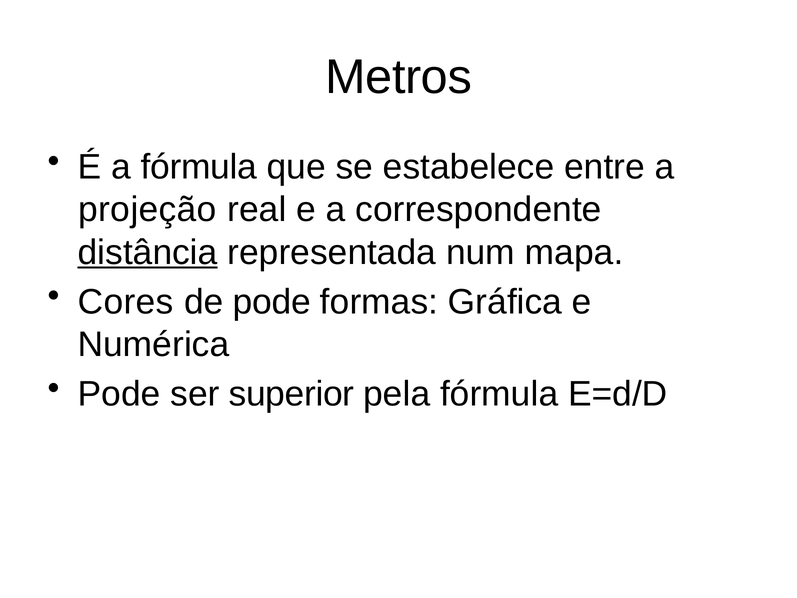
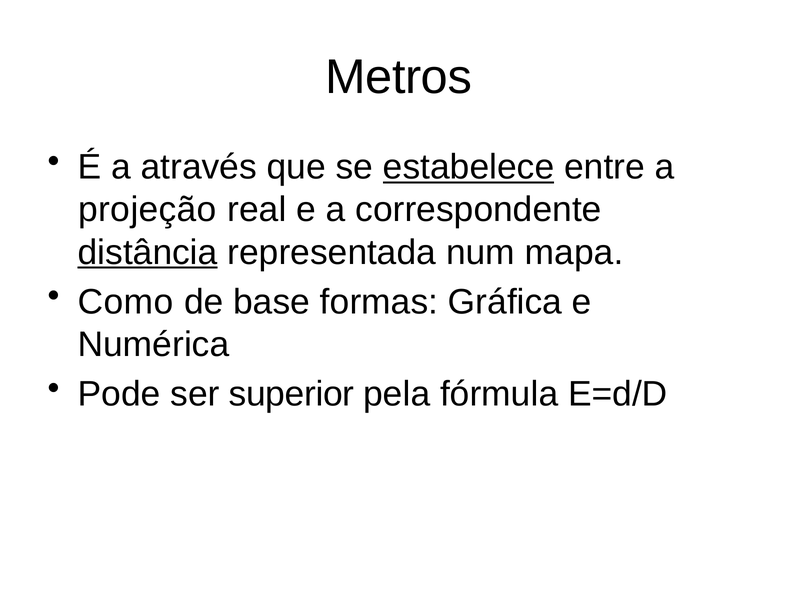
a fórmula: fórmula -> através
estabelece underline: none -> present
Cores: Cores -> Como
de pode: pode -> base
